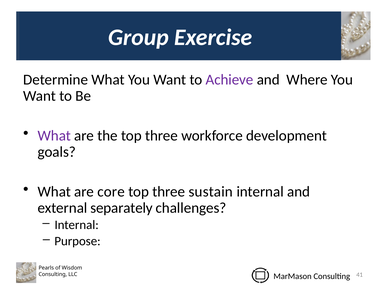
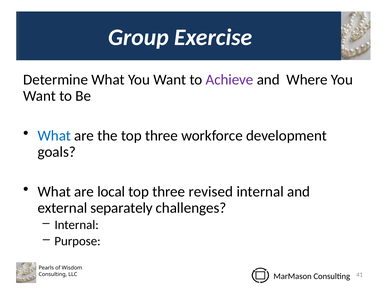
What at (54, 135) colour: purple -> blue
core: core -> local
sustain: sustain -> revised
